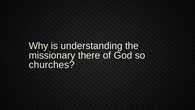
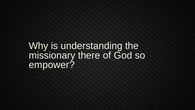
churches: churches -> empower
